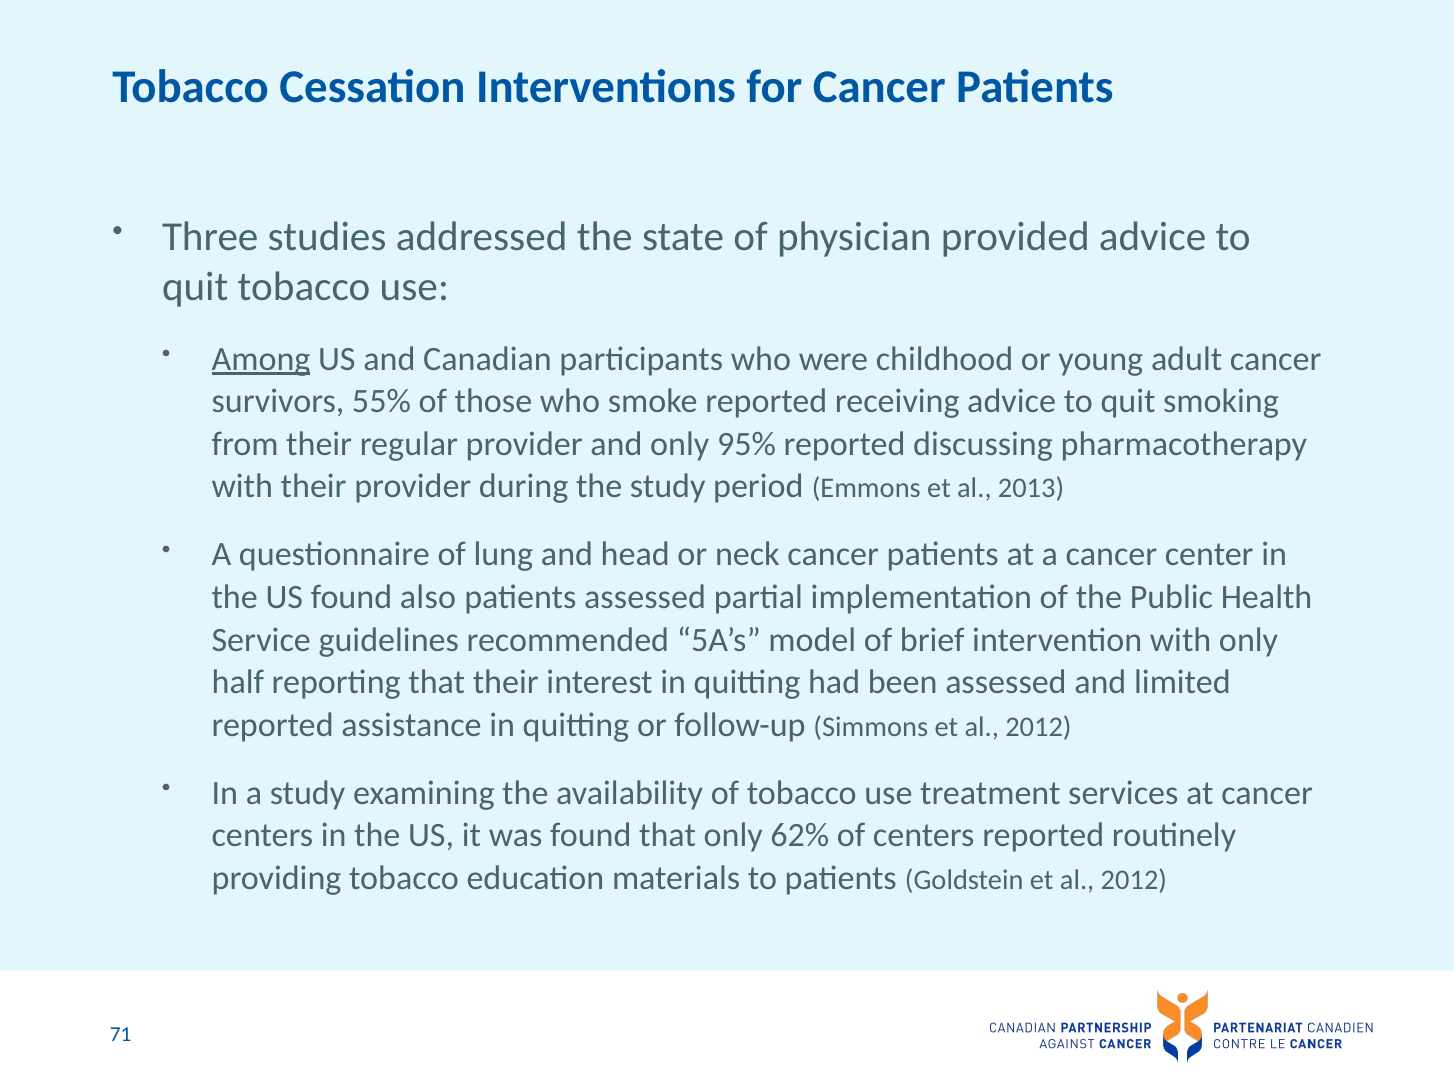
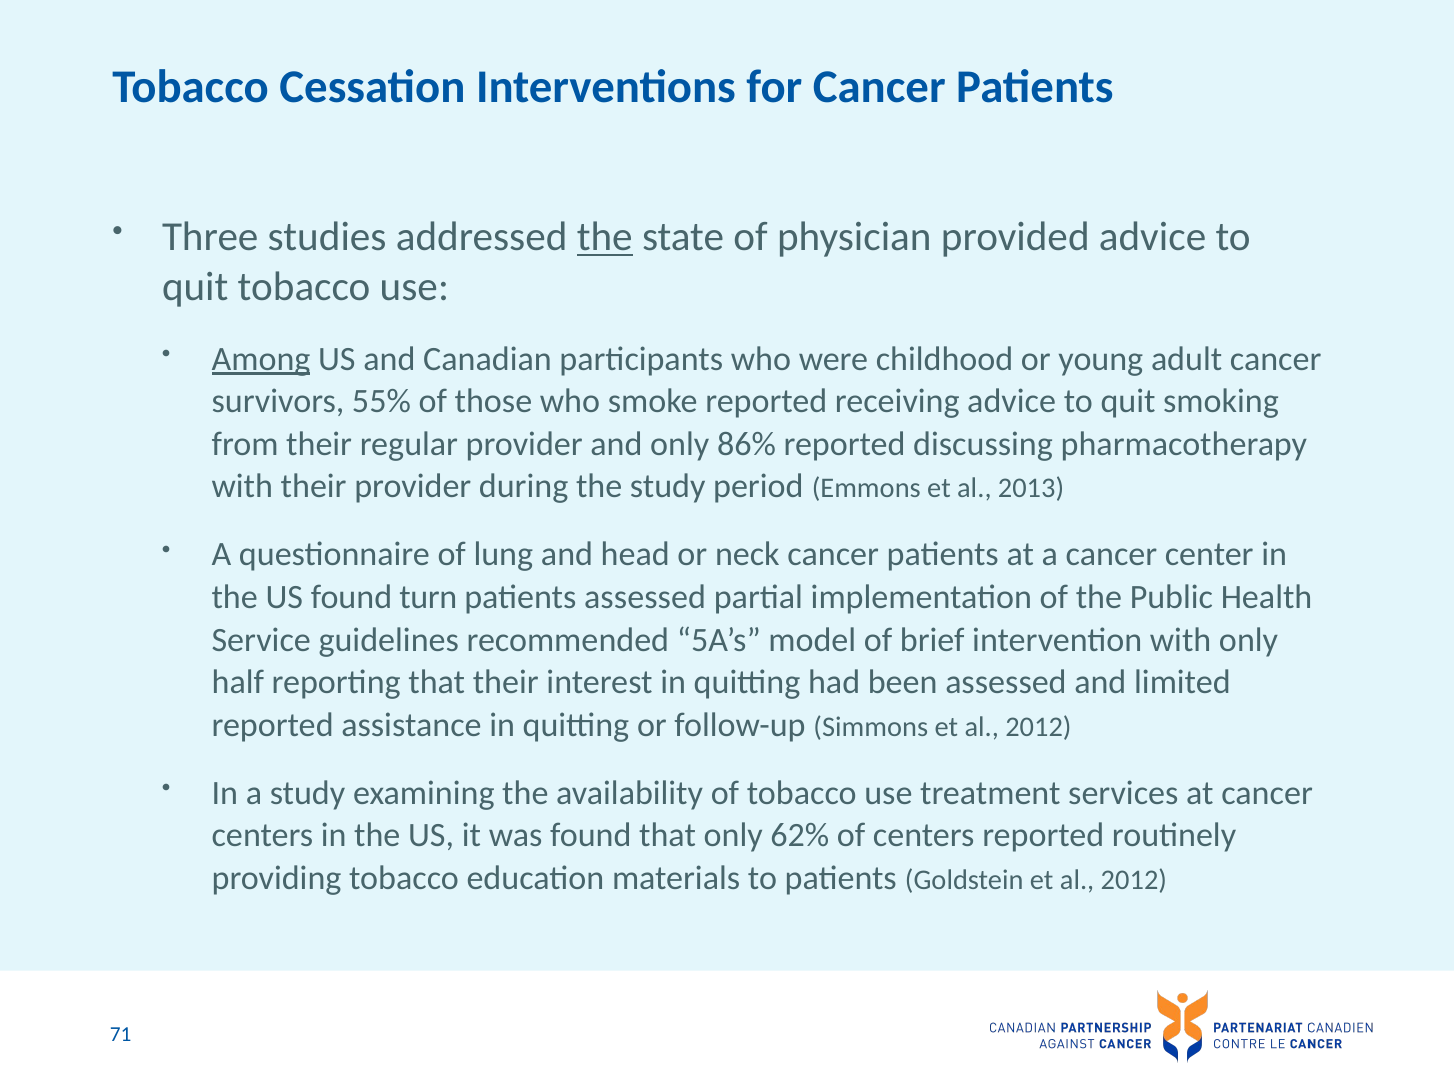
the at (605, 237) underline: none -> present
95%: 95% -> 86%
also: also -> turn
